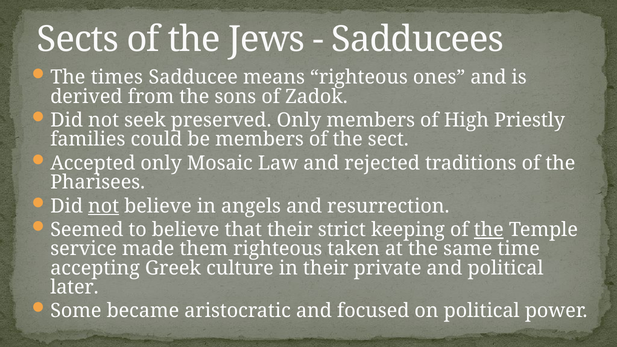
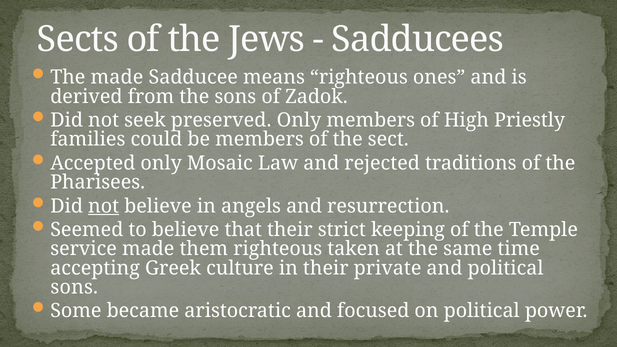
The times: times -> made
the at (489, 230) underline: present -> none
later at (74, 287): later -> sons
